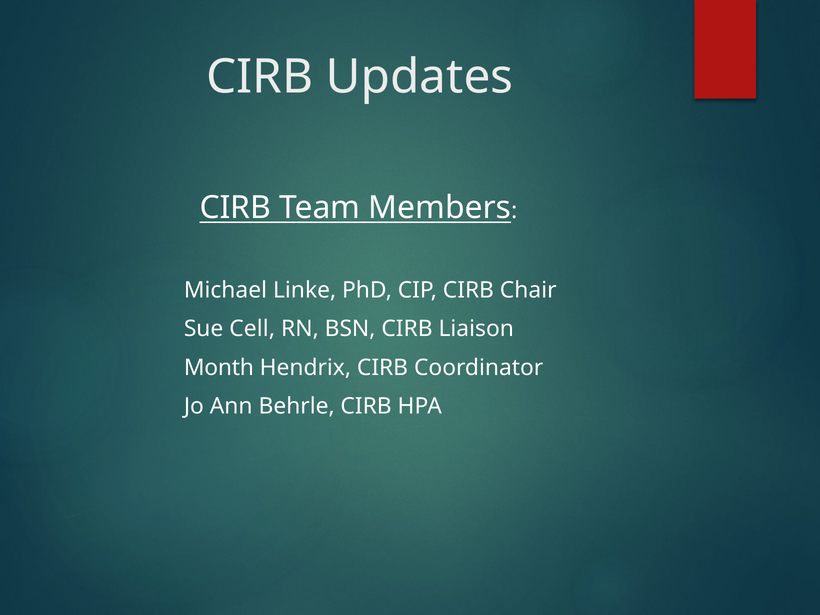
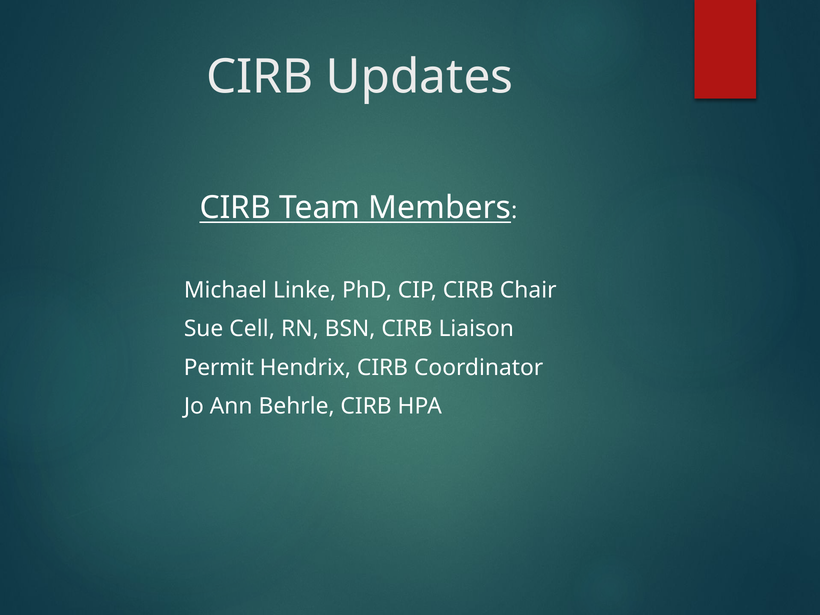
Month: Month -> Permit
